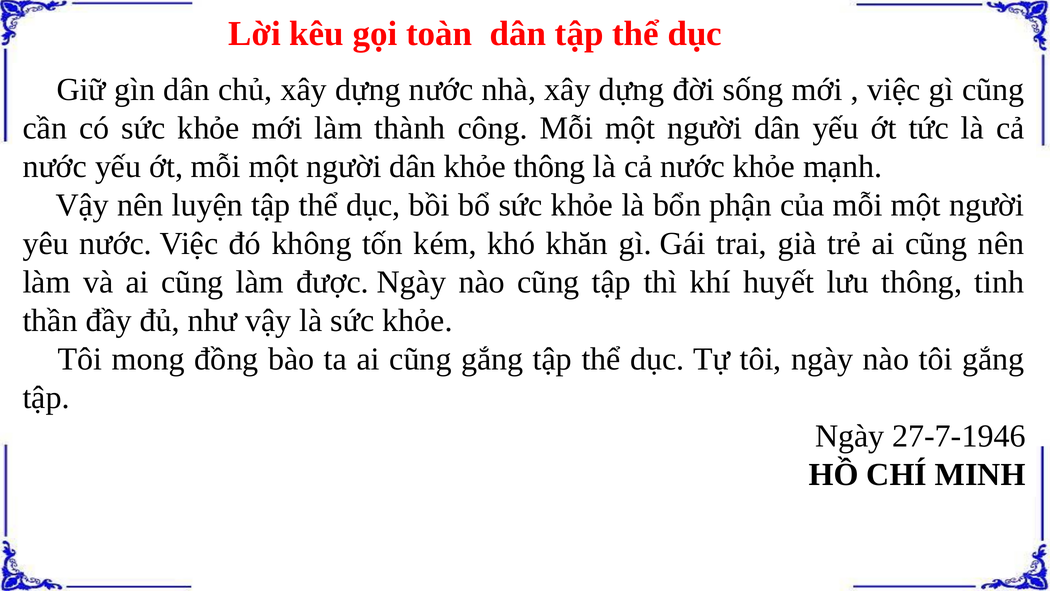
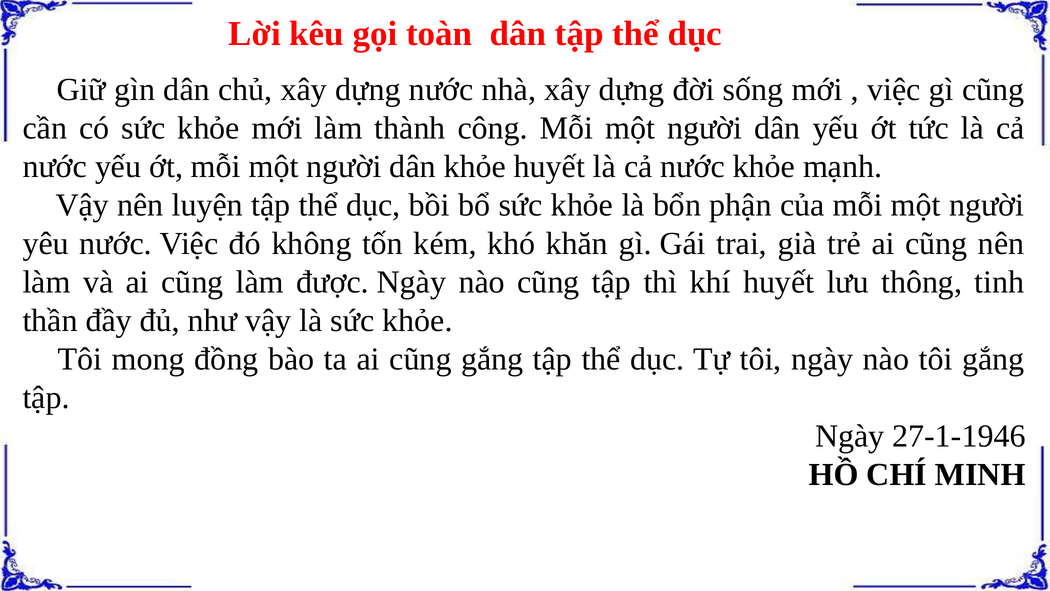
khỏe thông: thông -> huyết
27-7-1946: 27-7-1946 -> 27-1-1946
